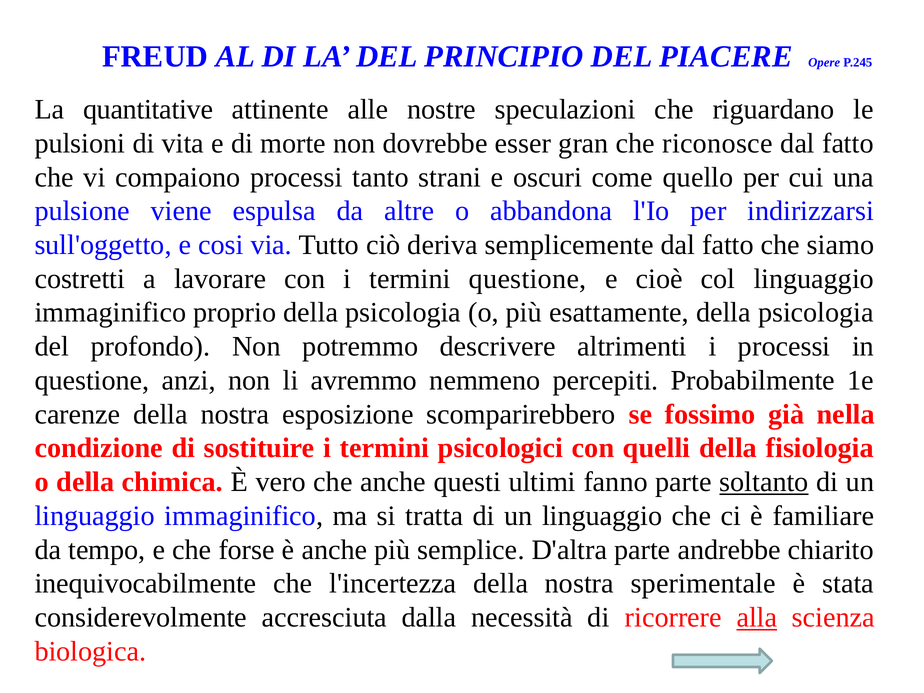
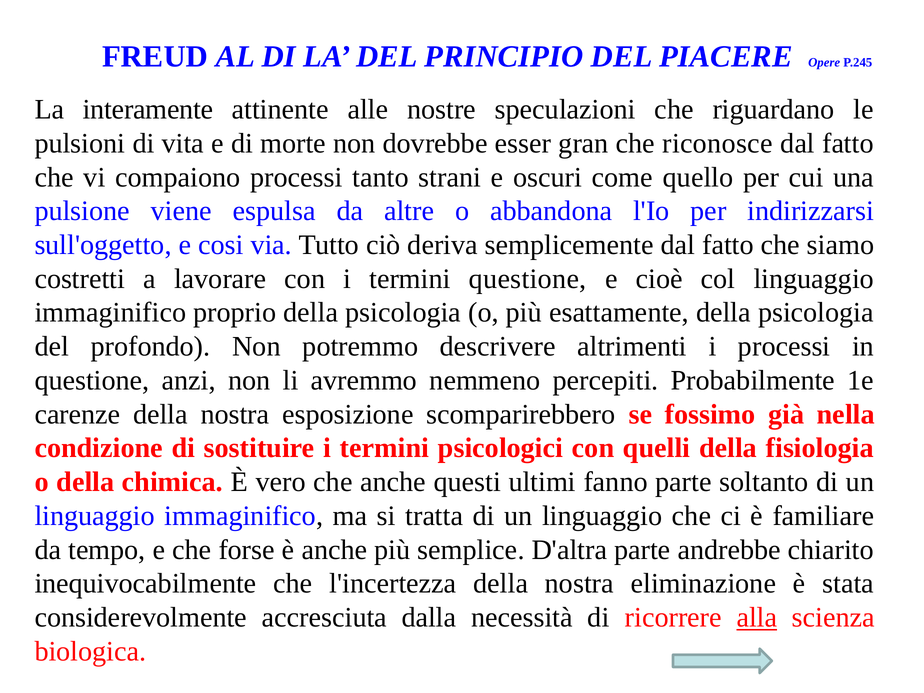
quantitative: quantitative -> interamente
soltanto underline: present -> none
sperimentale: sperimentale -> eliminazione
